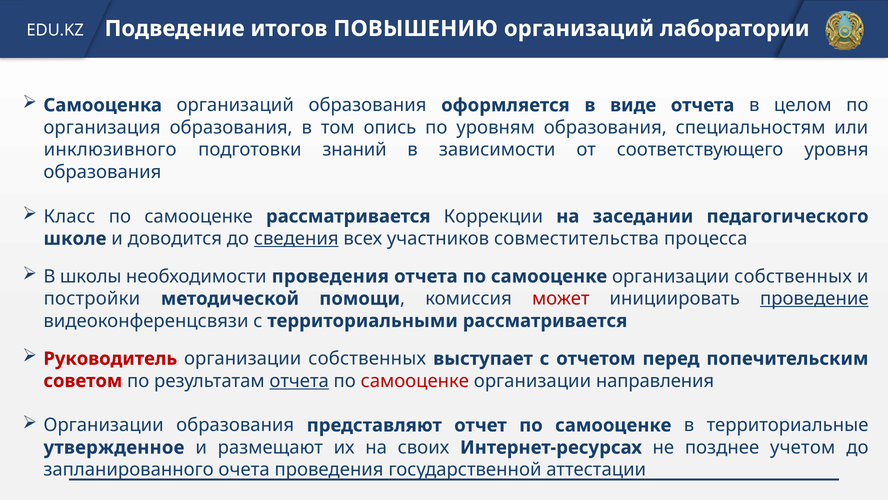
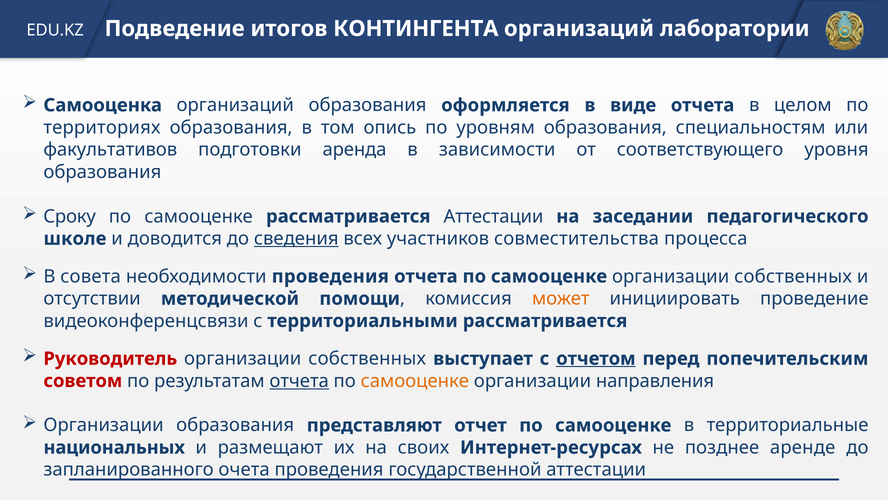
ПОВЫШЕНИЮ: ПОВЫШЕНИЮ -> КОНТИНГЕНТА
организация: организация -> территориях
инклюзивного: инклюзивного -> факультативов
знаний: знаний -> аренда
Класс: Класс -> Сроку
рассматривается Коррекции: Коррекции -> Аттестации
школы: школы -> совета
постройки: постройки -> отсутствии
может colour: red -> orange
проведение underline: present -> none
отчетом underline: none -> present
самооценке at (415, 381) colour: red -> orange
утвержденное: утвержденное -> национальных
учетом: учетом -> аренде
